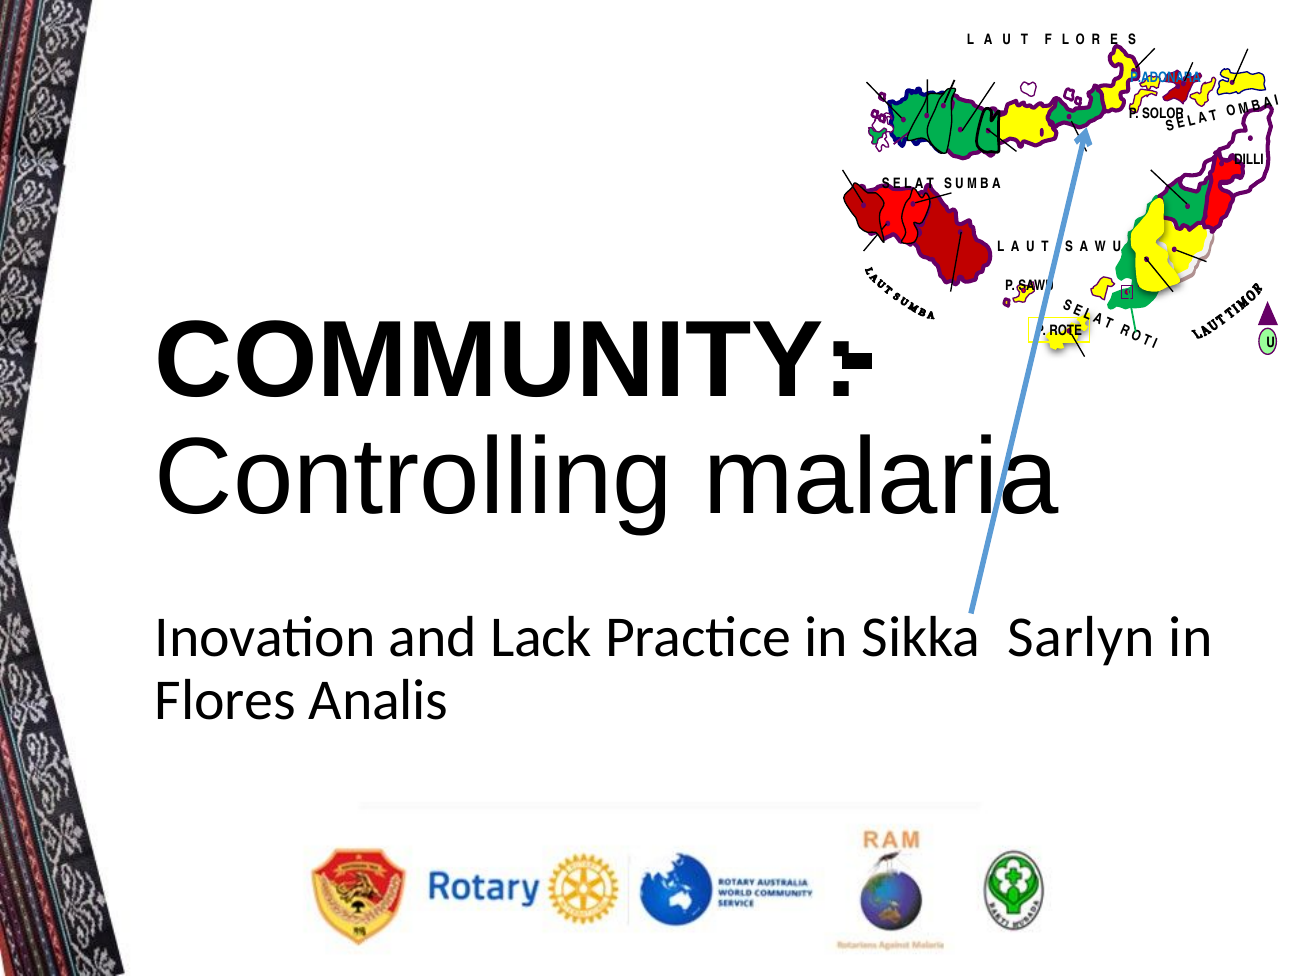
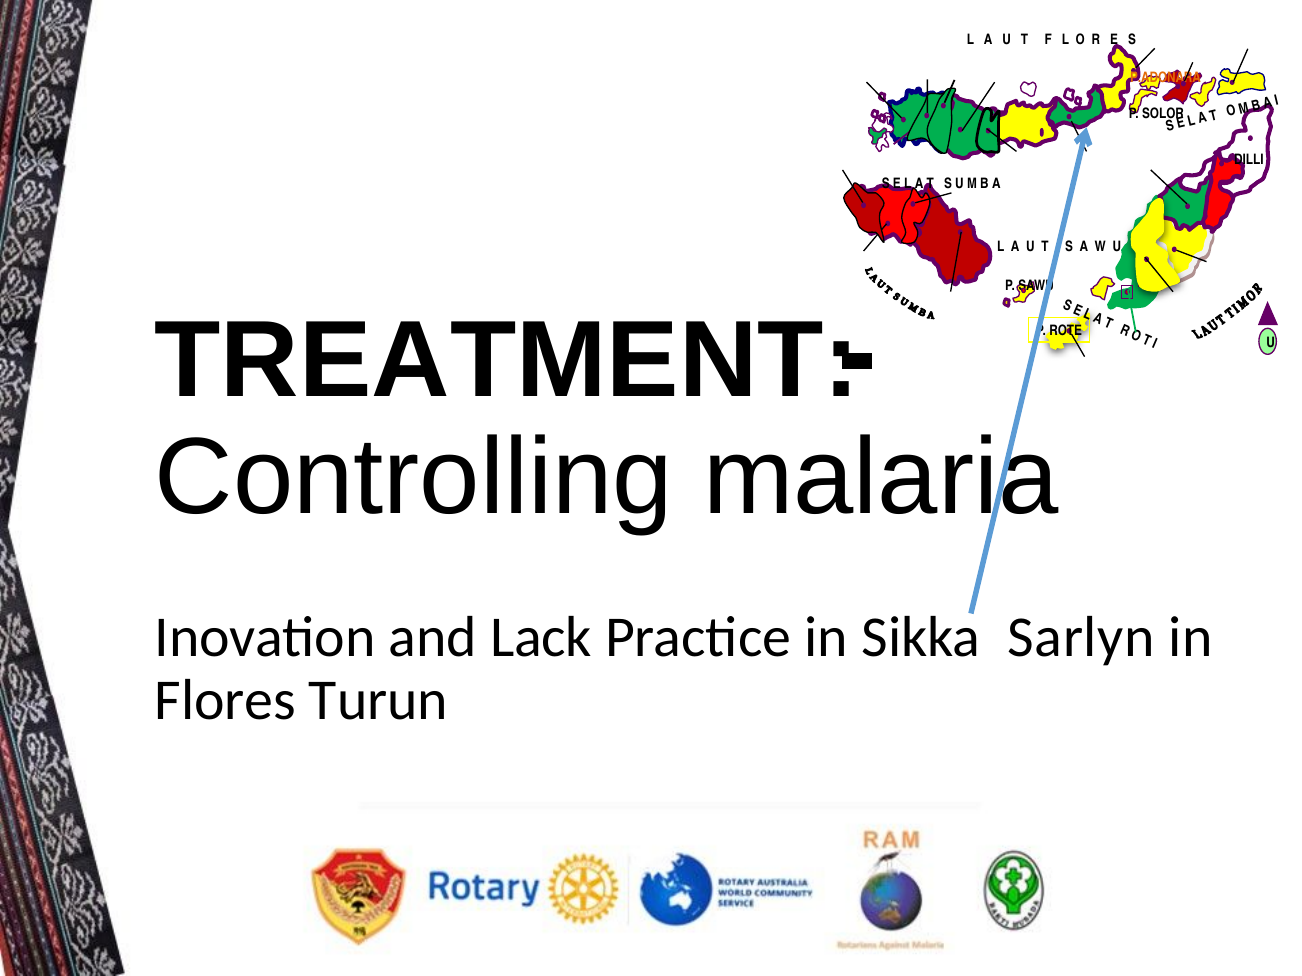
P.ADONARA colour: blue -> orange
COMMUNITY: COMMUNITY -> TREATMENT
Analis: Analis -> Turun
